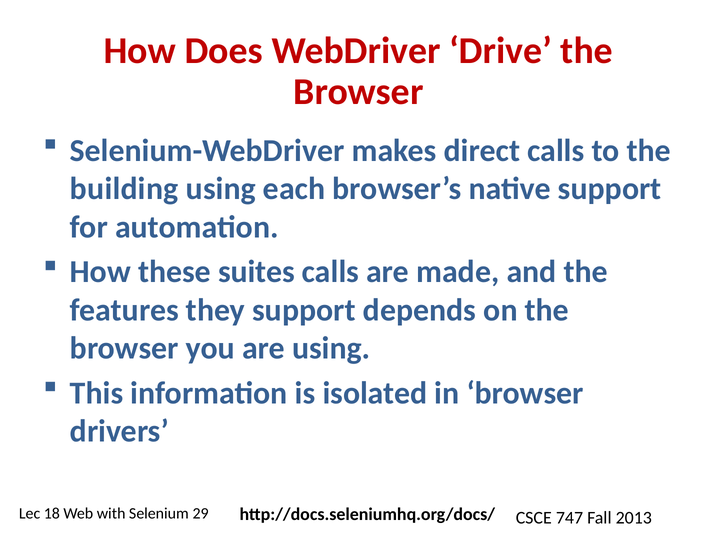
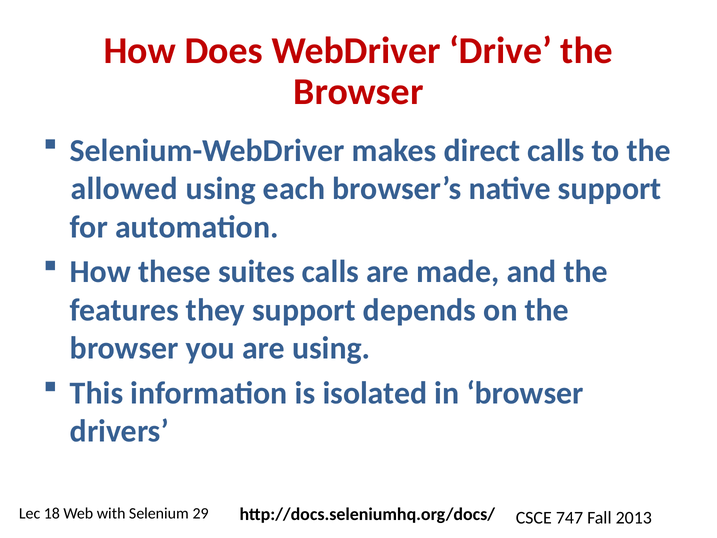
building: building -> allowed
